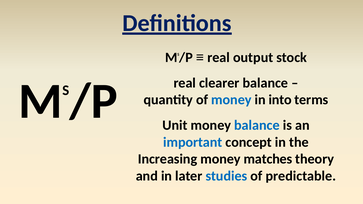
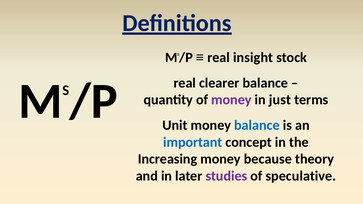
output: output -> insight
money at (231, 100) colour: blue -> purple
into: into -> just
matches: matches -> because
studies colour: blue -> purple
predictable: predictable -> speculative
